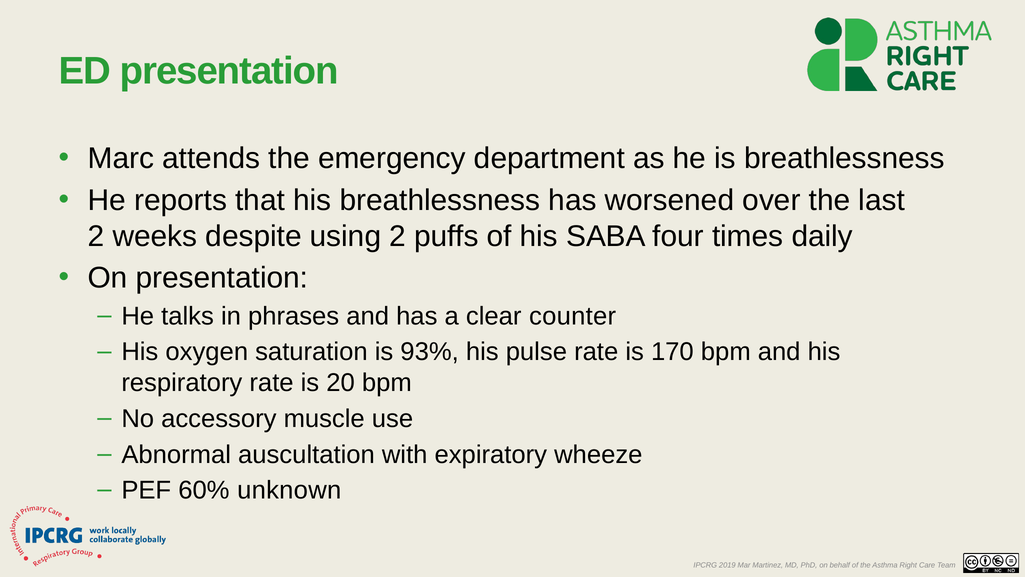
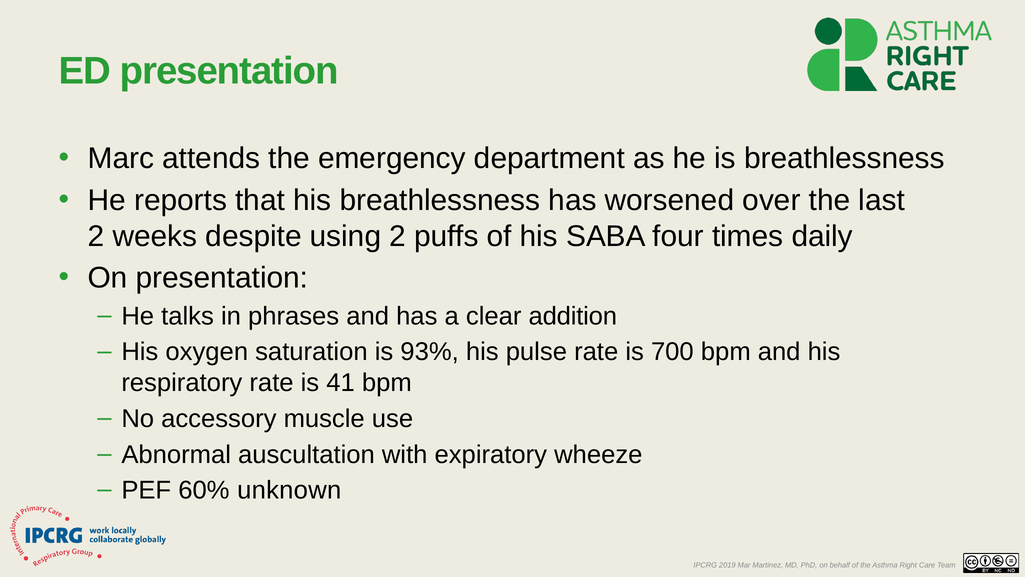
counter: counter -> addition
170: 170 -> 700
20: 20 -> 41
